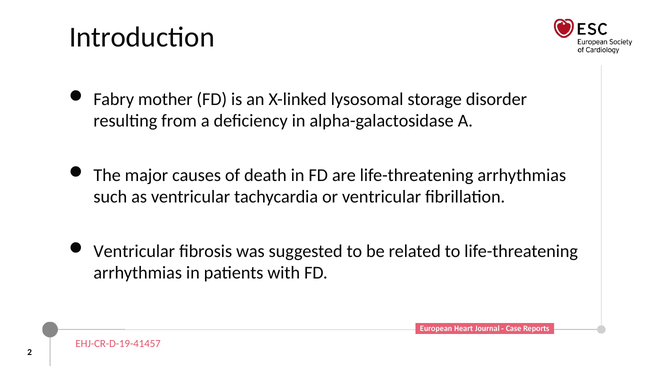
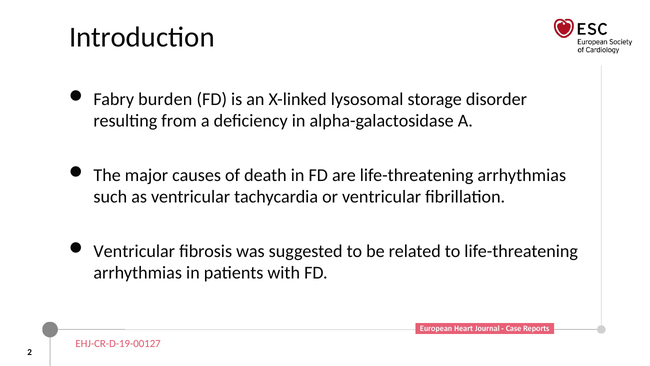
mother: mother -> burden
EHJ-CR-D-19-41457: EHJ-CR-D-19-41457 -> EHJ-CR-D-19-00127
